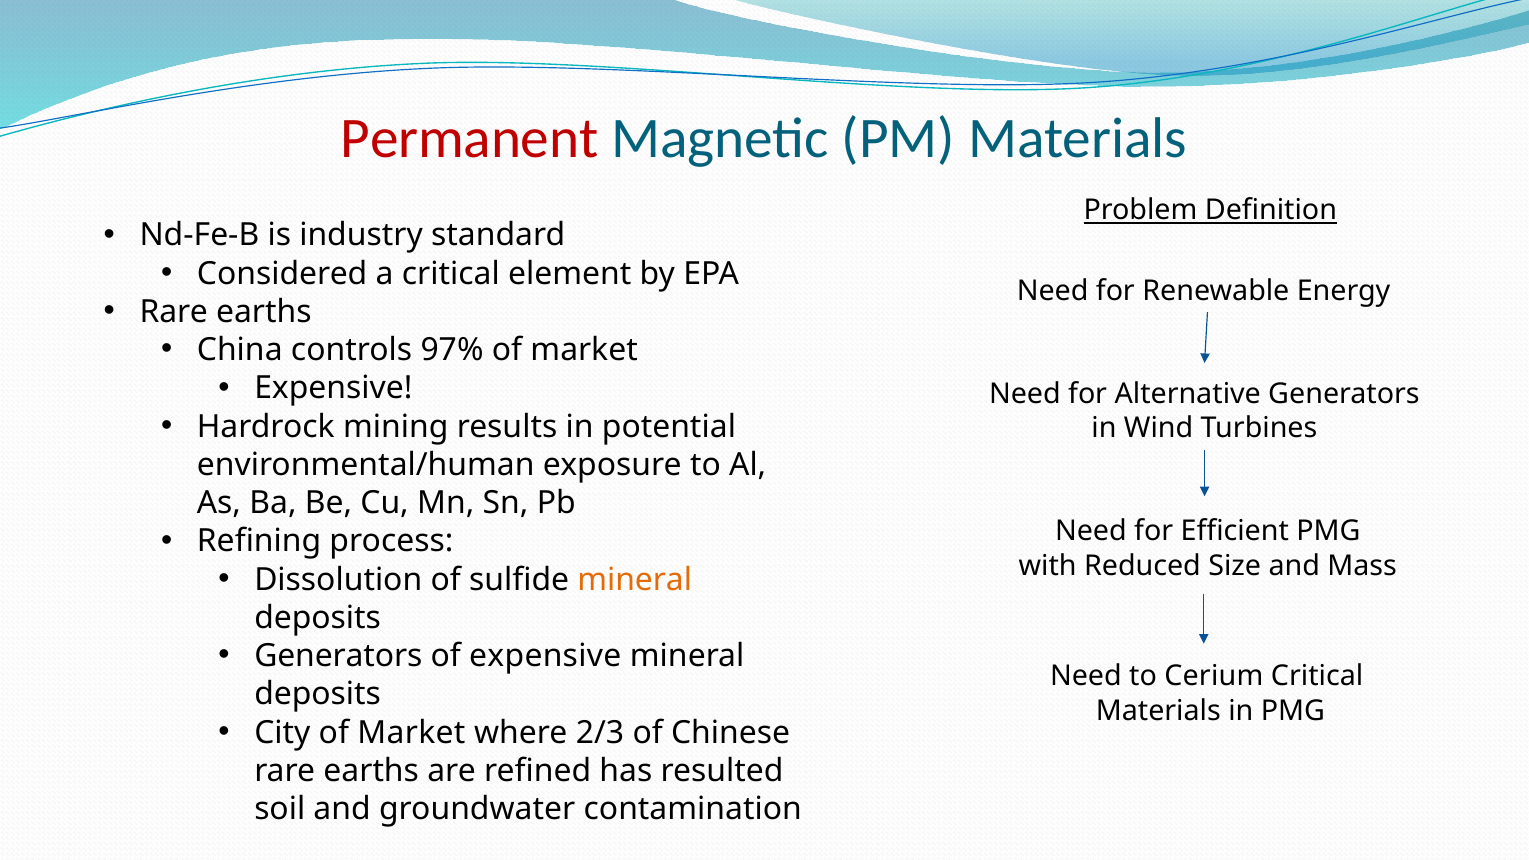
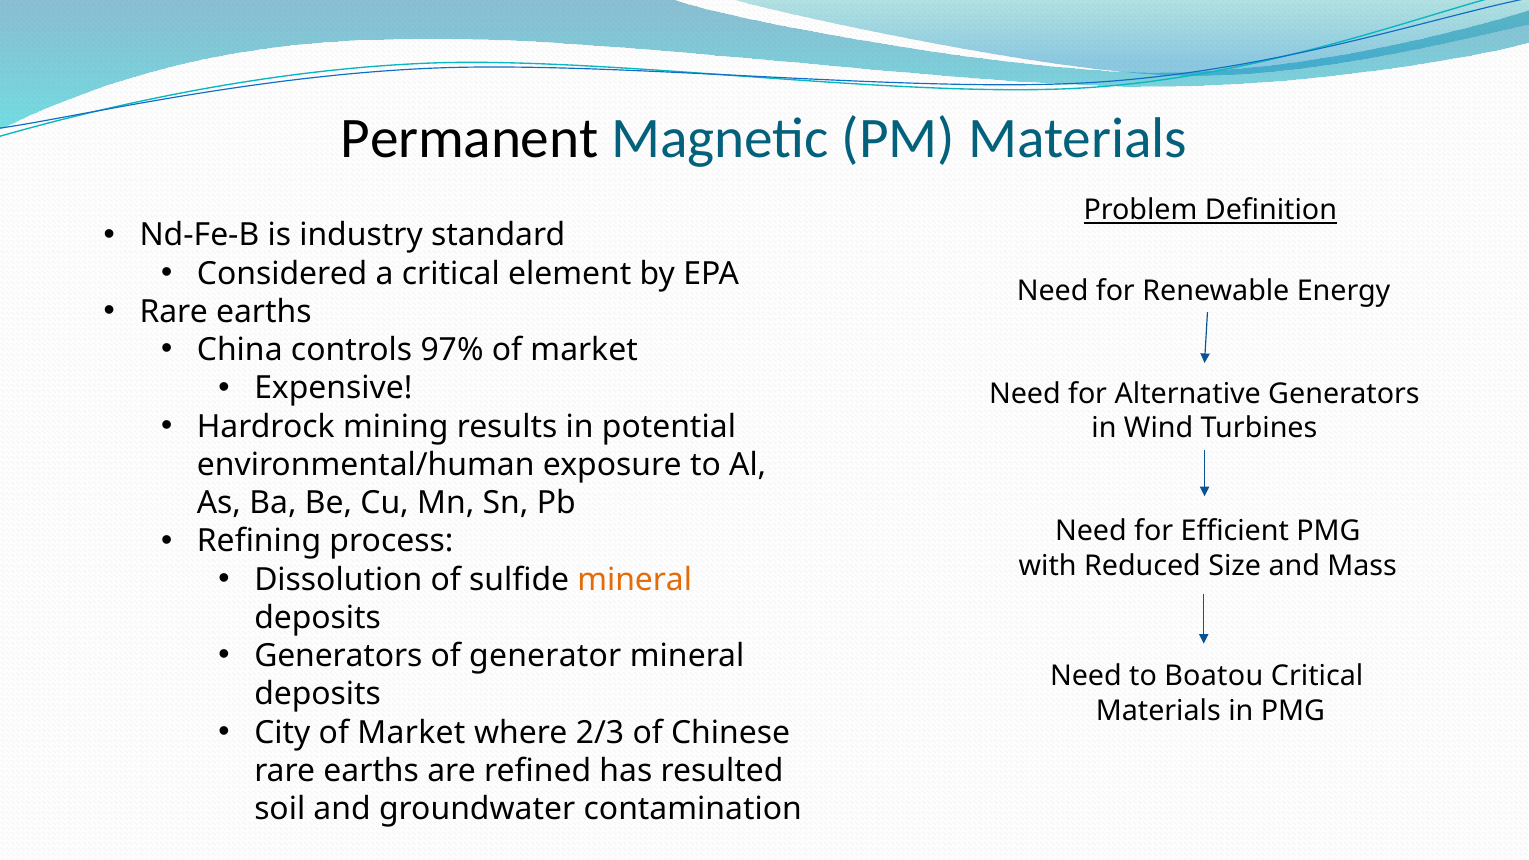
Permanent colour: red -> black
of expensive: expensive -> generator
Cerium: Cerium -> Boatou
